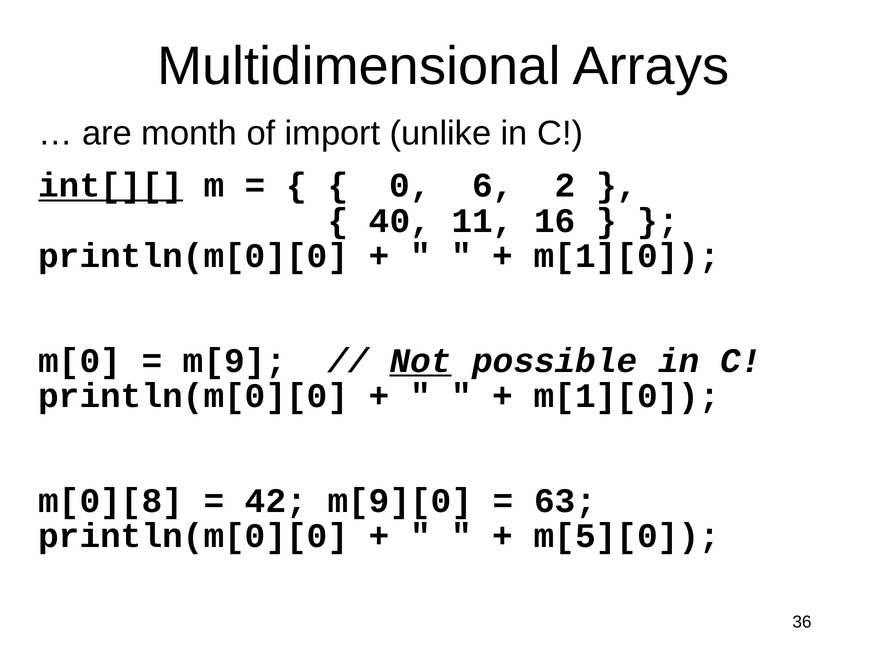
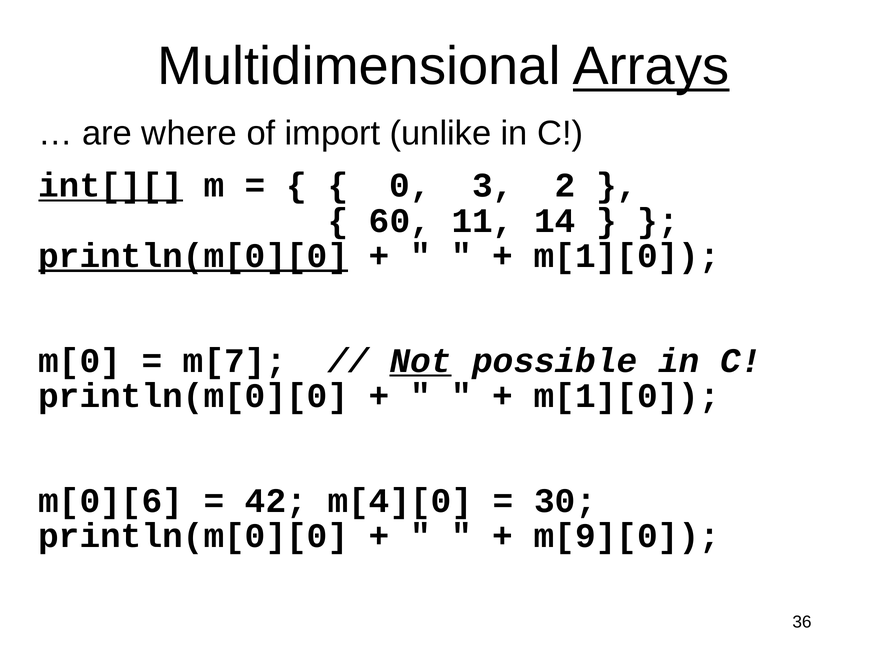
Arrays underline: none -> present
month: month -> where
6: 6 -> 3
40: 40 -> 60
16: 16 -> 14
println(m[0][0 at (193, 256) underline: none -> present
m[9: m[9 -> m[7
m[0][8: m[0][8 -> m[0][6
m[9][0: m[9][0 -> m[4][0
63: 63 -> 30
m[5][0: m[5][0 -> m[9][0
